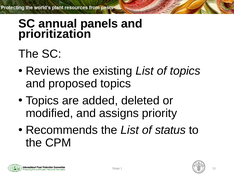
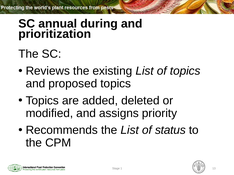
panels: panels -> during
